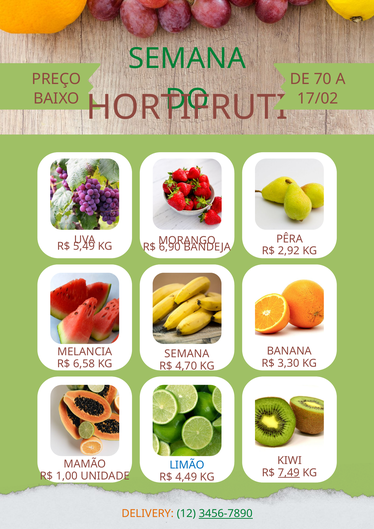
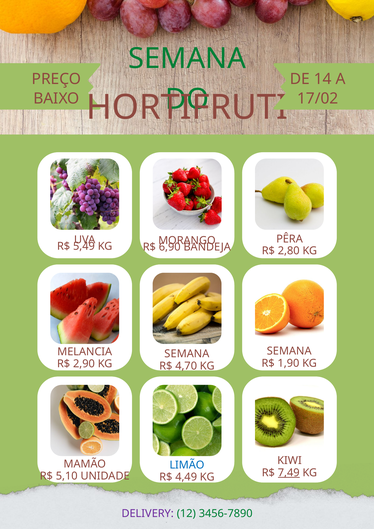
70: 70 -> 14
2,92: 2,92 -> 2,80
BANANA at (289, 351): BANANA -> SEMANA
3,30: 3,30 -> 1,90
6,58: 6,58 -> 2,90
1,00: 1,00 -> 5,10
DELIVERY colour: orange -> purple
3456-7890 underline: present -> none
